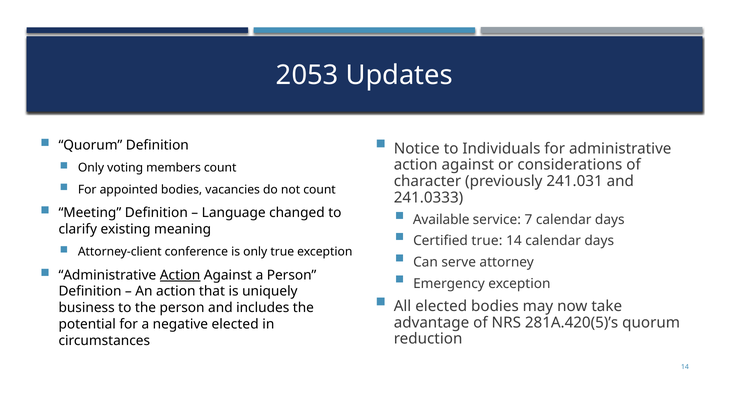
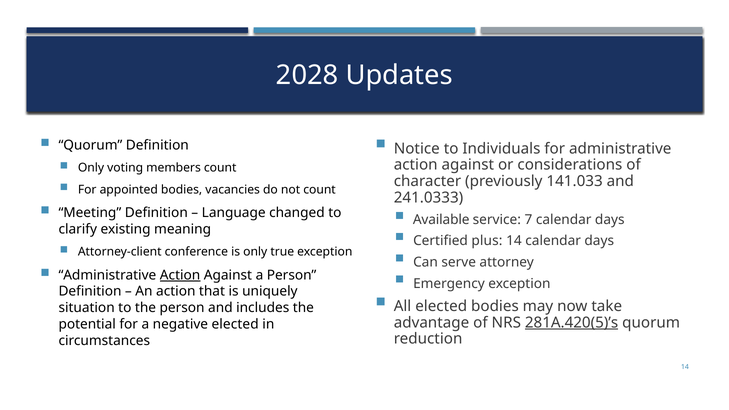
2053: 2053 -> 2028
241.031: 241.031 -> 141.033
Certified true: true -> plus
business: business -> situation
281A.420(5)’s underline: none -> present
